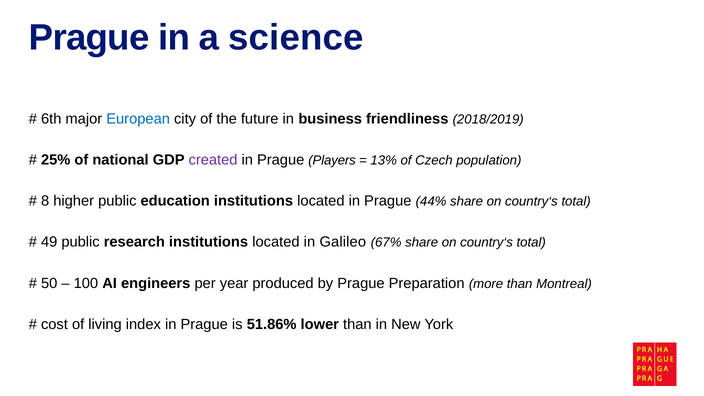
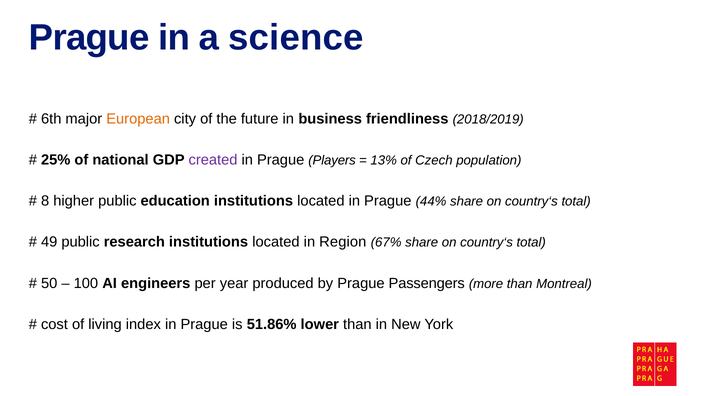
European colour: blue -> orange
Galileo: Galileo -> Region
Preparation: Preparation -> Passengers
